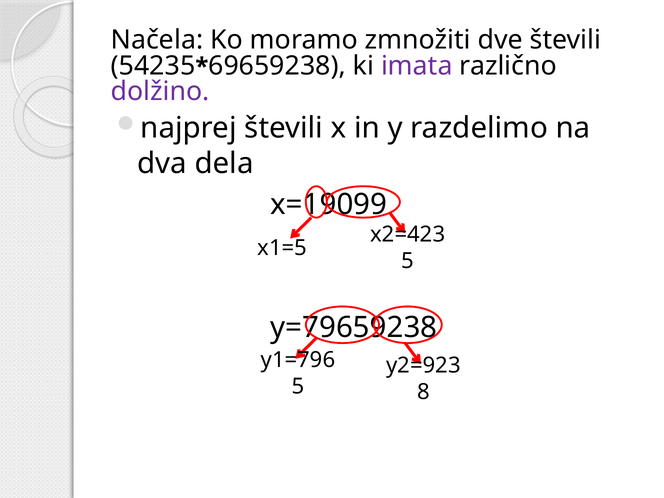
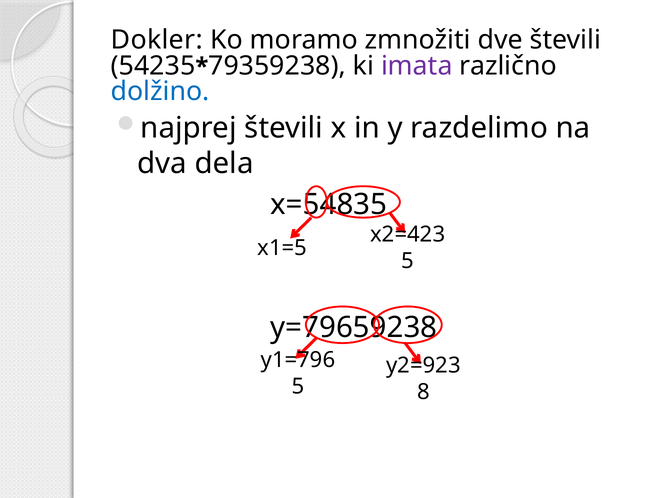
Načela: Načela -> Dokler
69659238: 69659238 -> 79359238
dolžino colour: purple -> blue
x=19099: x=19099 -> x=54835
